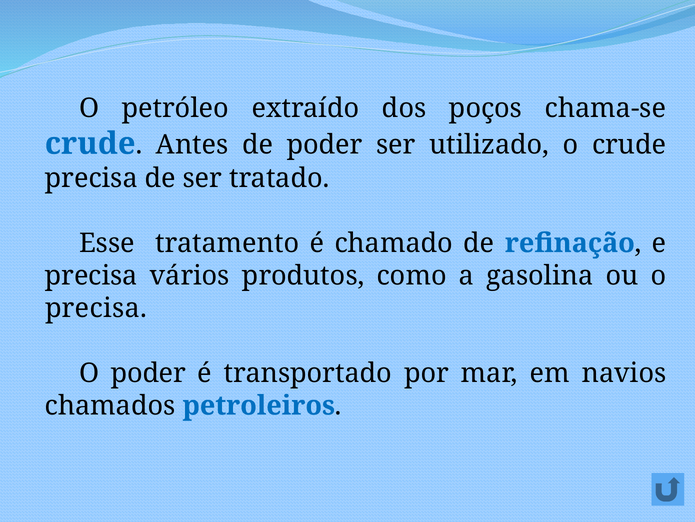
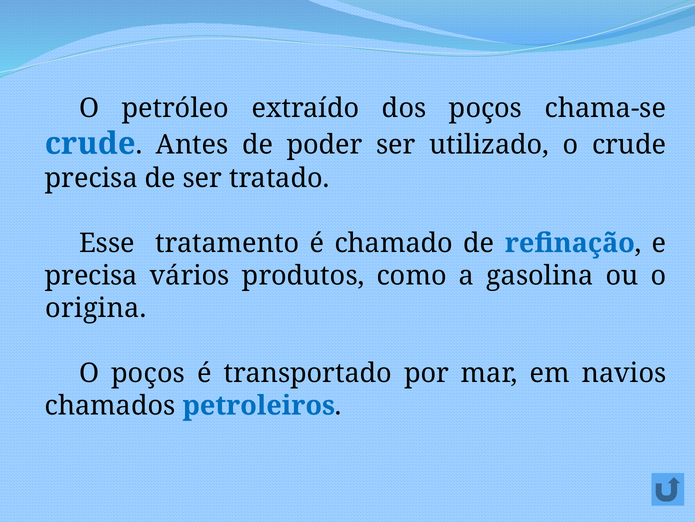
precisa at (96, 308): precisa -> origina
O poder: poder -> poços
